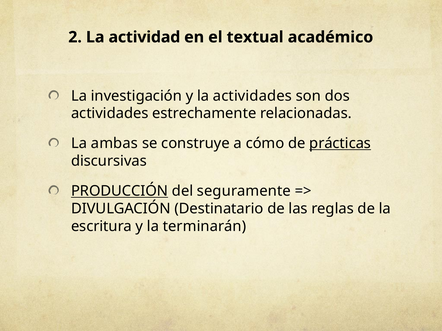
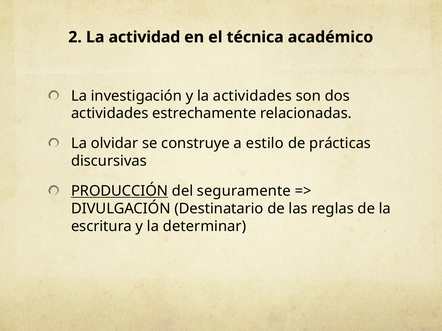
textual: textual -> técnica
ambas: ambas -> olvidar
cómo: cómo -> estilo
prácticas underline: present -> none
terminarán: terminarán -> determinar
